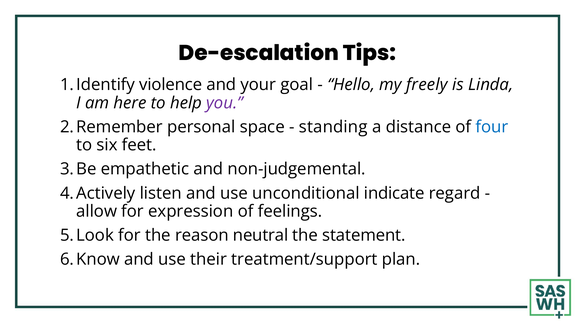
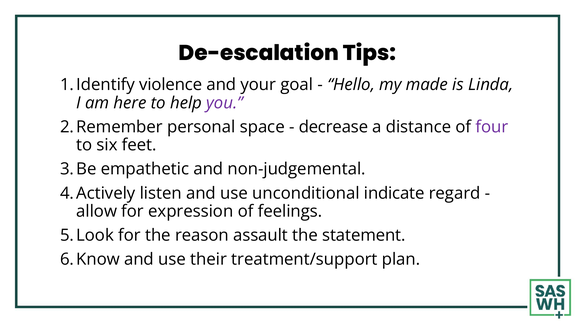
freely: freely -> made
standing: standing -> decrease
four colour: blue -> purple
neutral: neutral -> assault
